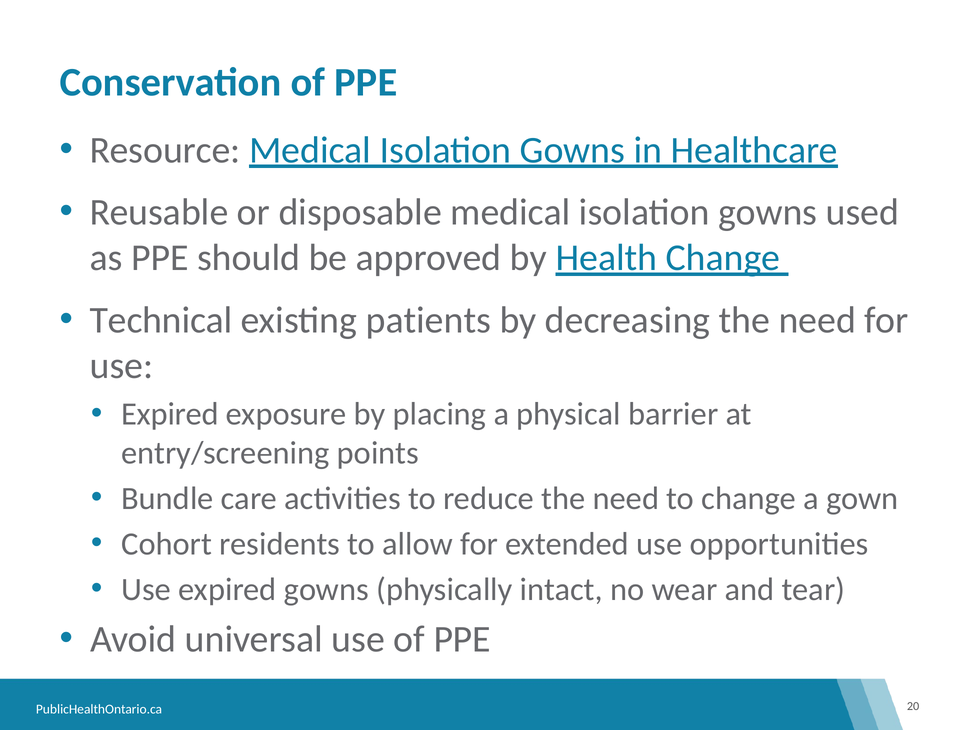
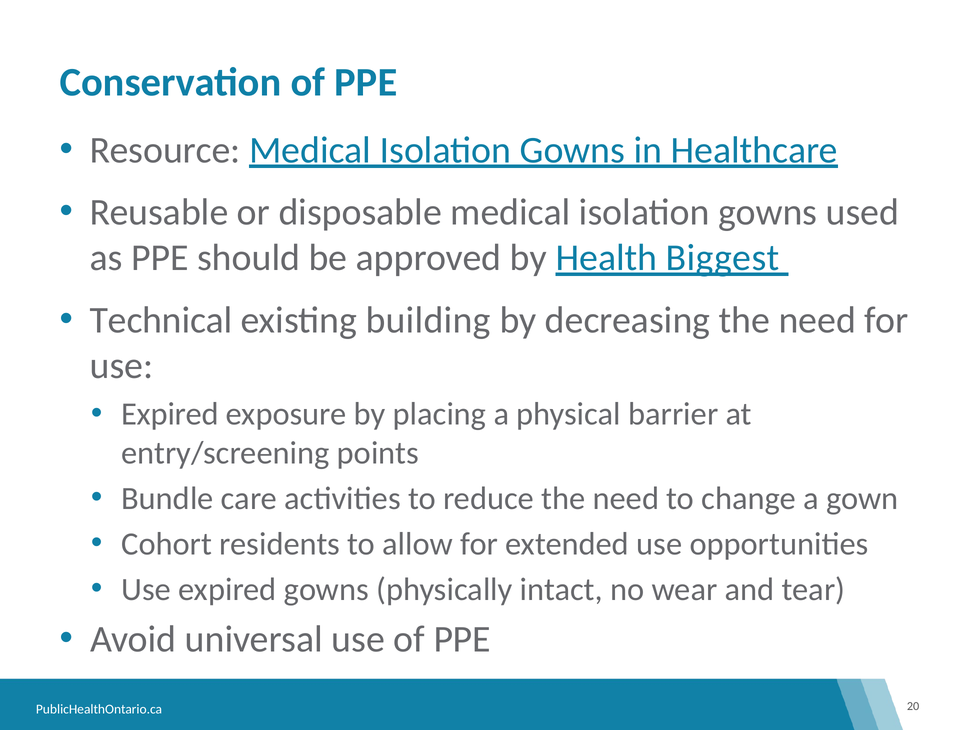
Health Change: Change -> Biggest
patients: patients -> building
